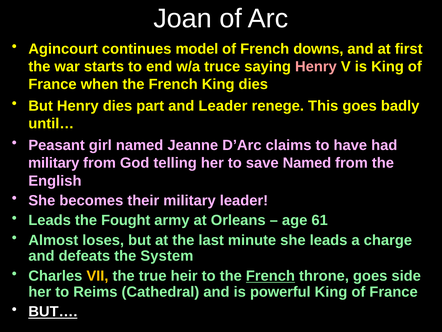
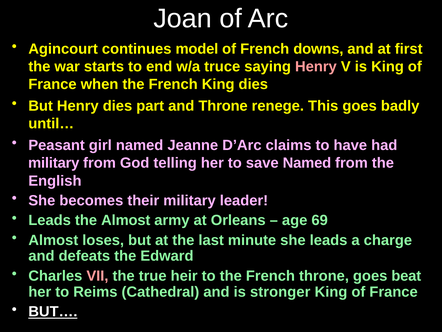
and Leader: Leader -> Throne
the Fought: Fought -> Almost
61: 61 -> 69
System: System -> Edward
VII colour: yellow -> pink
French at (270, 276) underline: present -> none
side: side -> beat
powerful: powerful -> stronger
